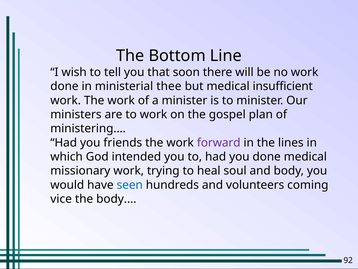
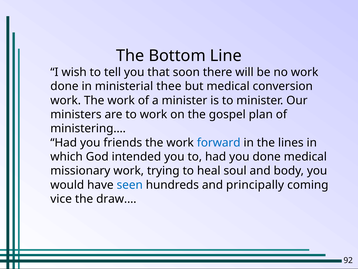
insufficient: insufficient -> conversion
forward colour: purple -> blue
volunteers: volunteers -> principally
body.…: body.… -> draw.…
